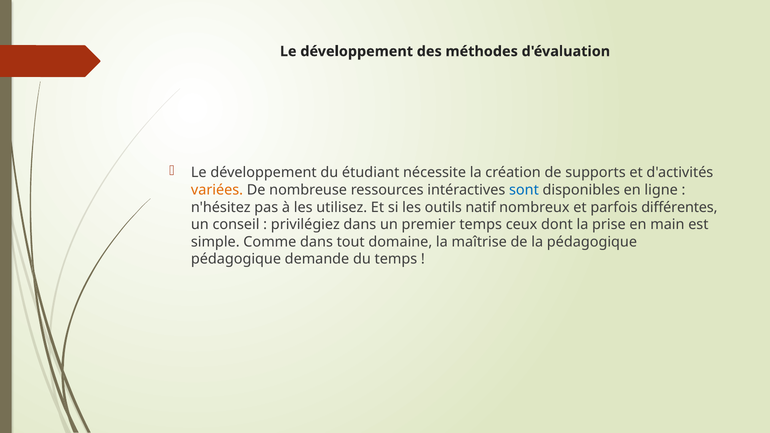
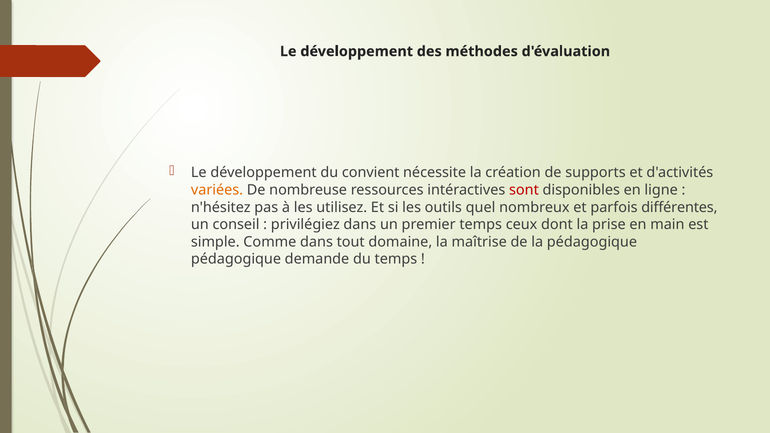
étudiant: étudiant -> convient
sont colour: blue -> red
natif: natif -> quel
